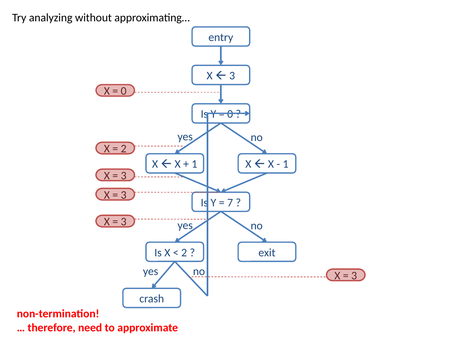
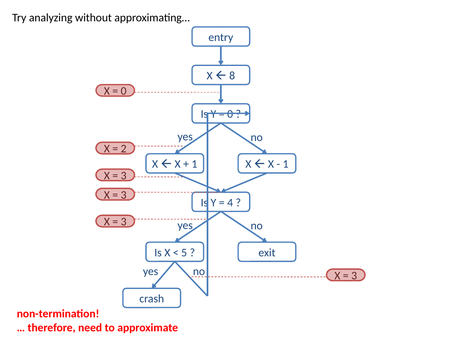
3 at (232, 76): 3 -> 8
7: 7 -> 4
2 at (184, 252): 2 -> 5
